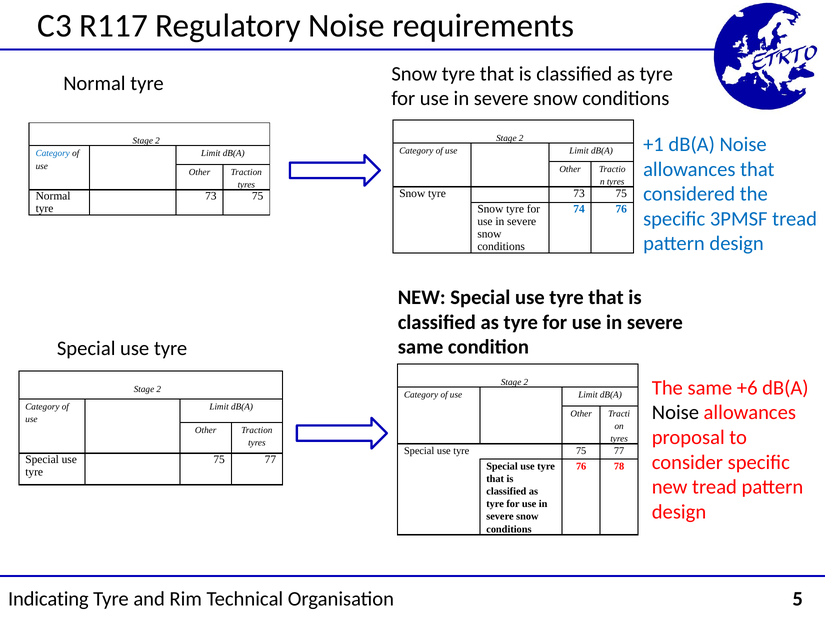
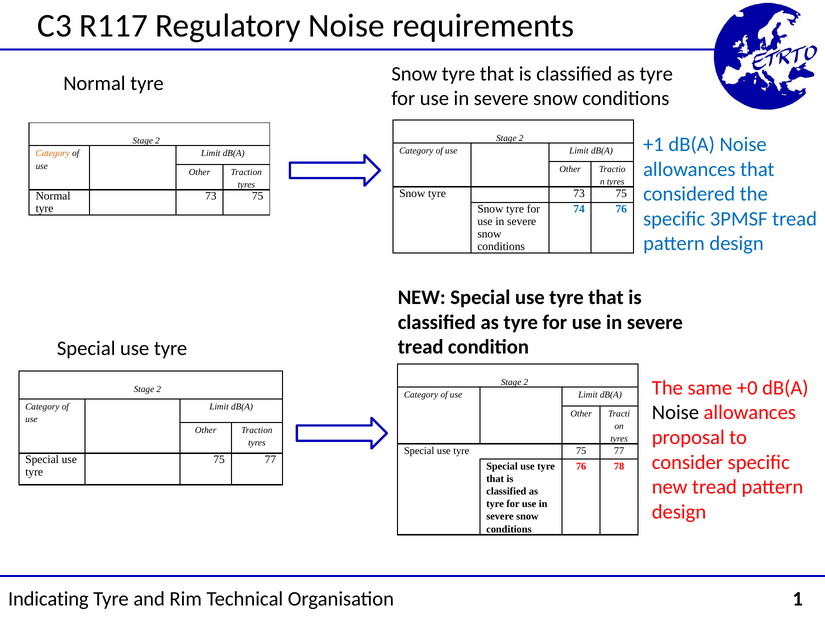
Category at (53, 153) colour: blue -> orange
same at (421, 347): same -> tread
+6: +6 -> +0
5: 5 -> 1
